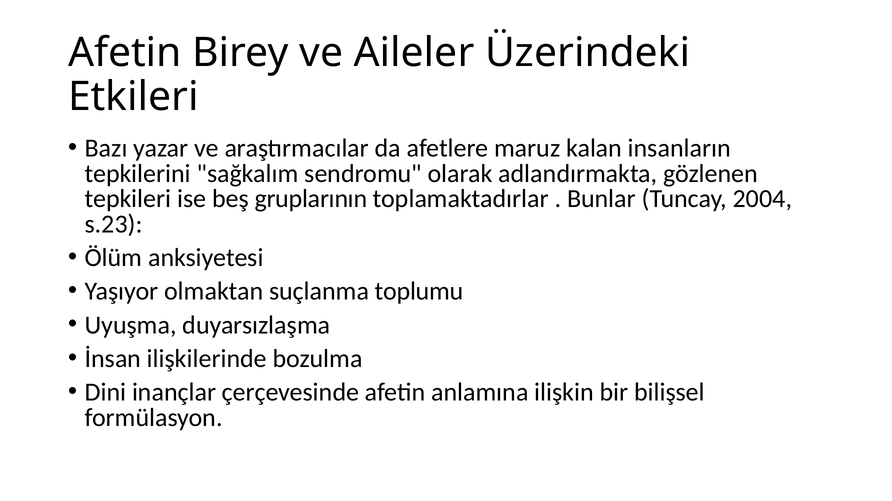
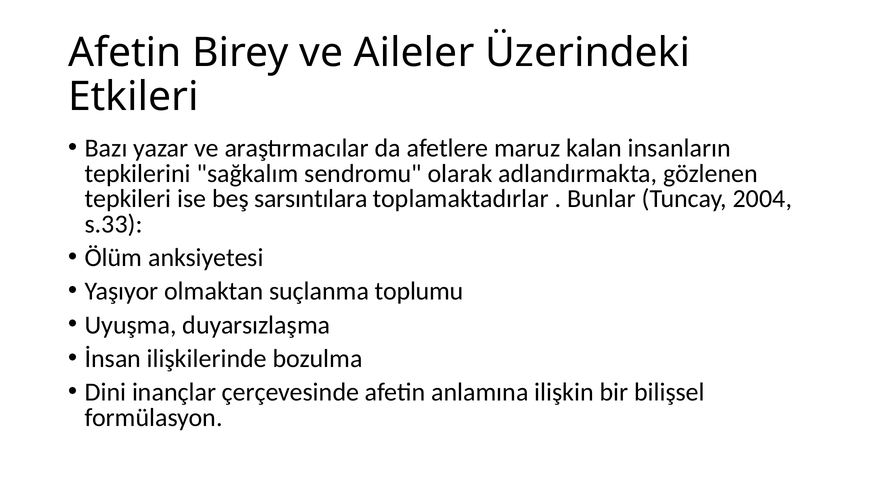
gruplarının: gruplarının -> sarsıntılara
s.23: s.23 -> s.33
